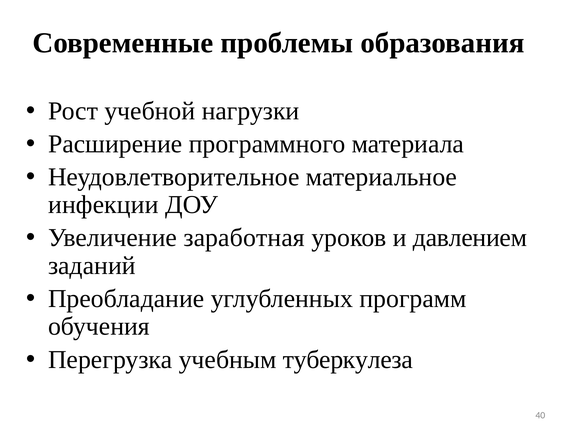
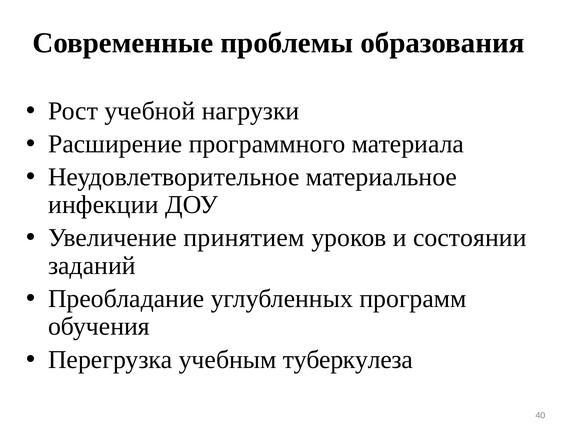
заработная: заработная -> принятием
давлением: давлением -> состоянии
